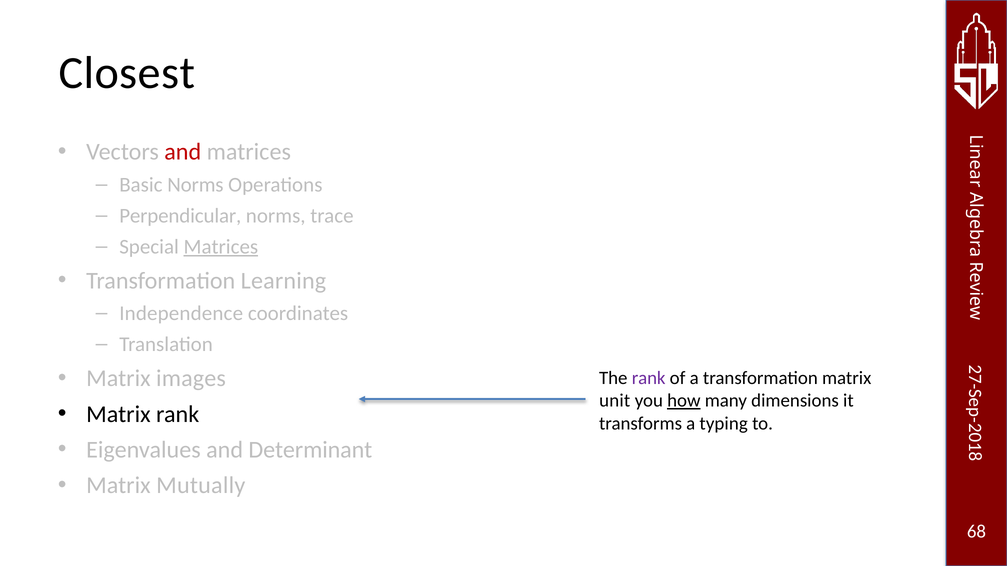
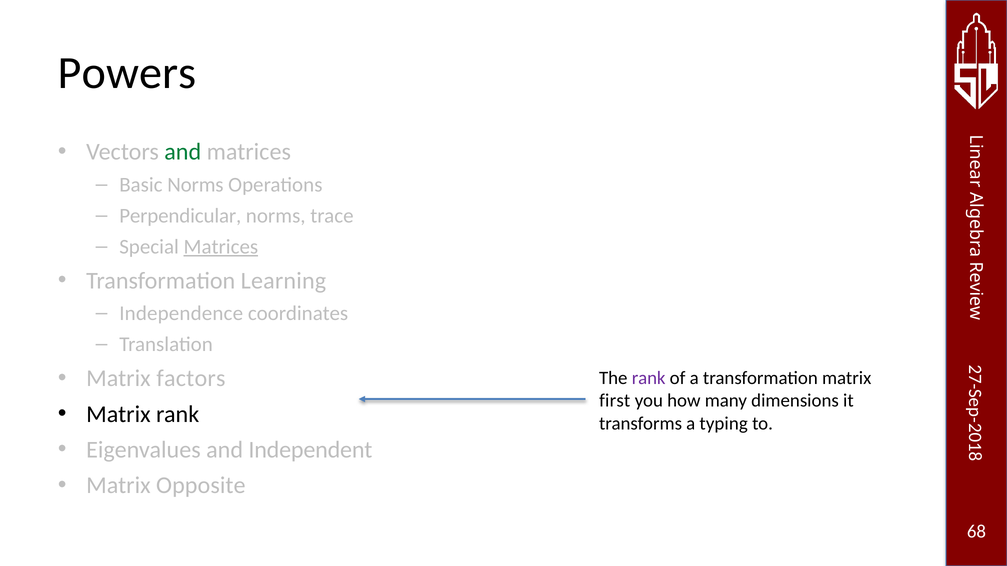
Closest: Closest -> Powers
and at (183, 152) colour: red -> green
images: images -> factors
unit: unit -> first
how underline: present -> none
Determinant: Determinant -> Independent
Mutually: Mutually -> Opposite
